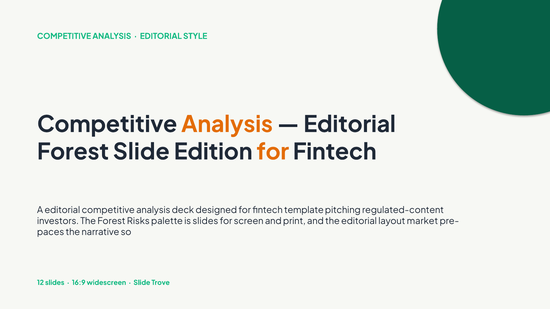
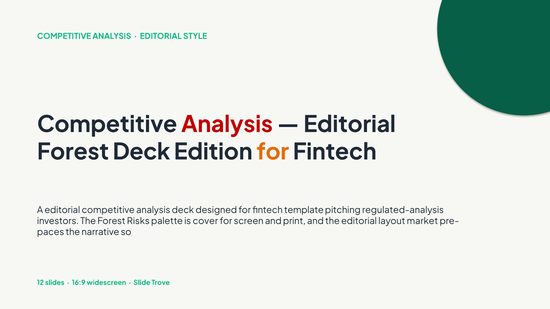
Analysis at (227, 125) colour: orange -> red
Forest Slide: Slide -> Deck
regulated-content: regulated-content -> regulated-analysis
is slides: slides -> cover
